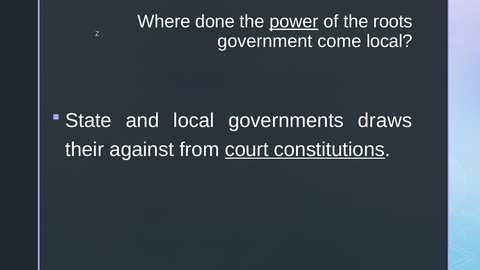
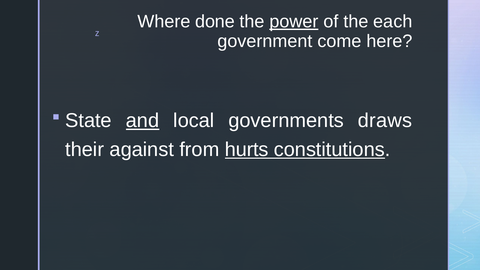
roots: roots -> each
come local: local -> here
and underline: none -> present
court: court -> hurts
